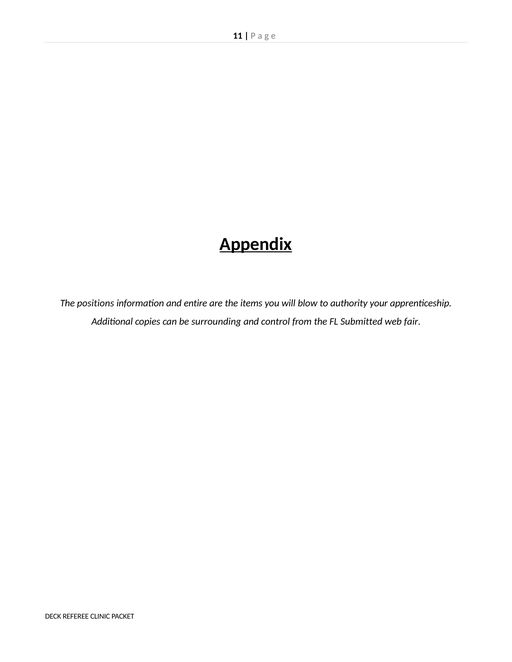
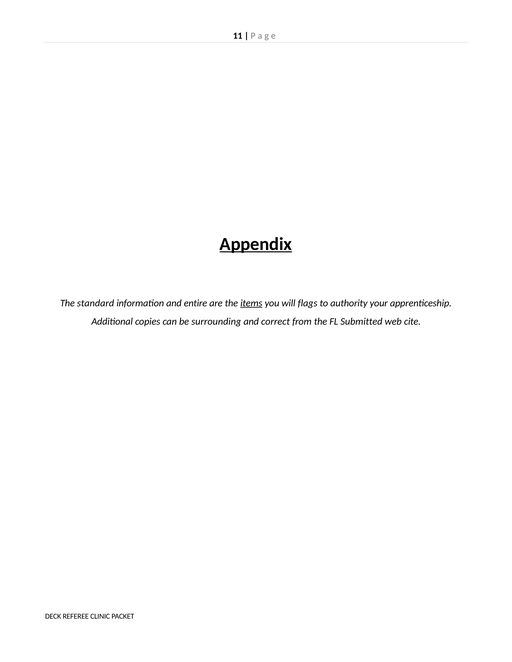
positions: positions -> standard
items underline: none -> present
blow: blow -> flags
control: control -> correct
fair: fair -> cite
